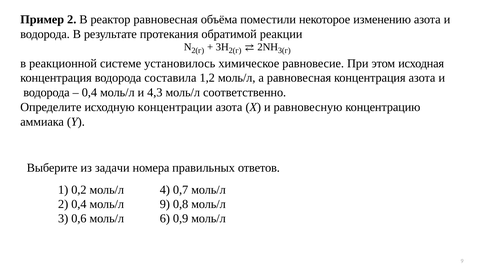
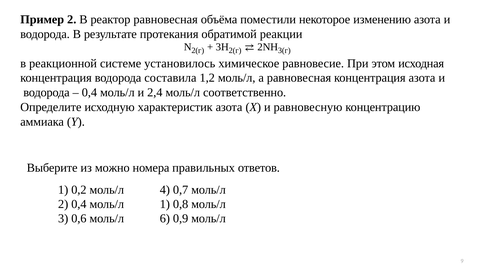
4,3: 4,3 -> 2,4
концентрации: концентрации -> характеристик
задачи: задачи -> можно
моль/л 9: 9 -> 1
